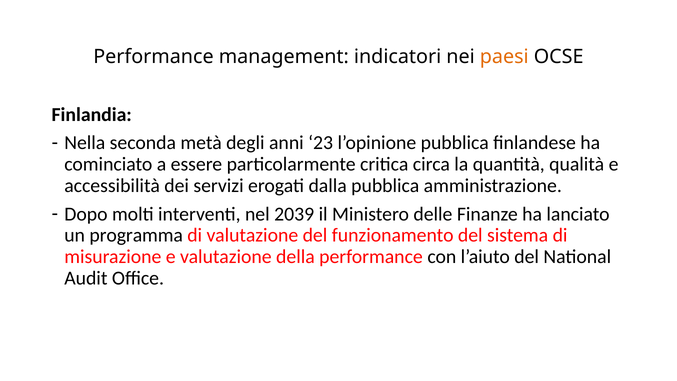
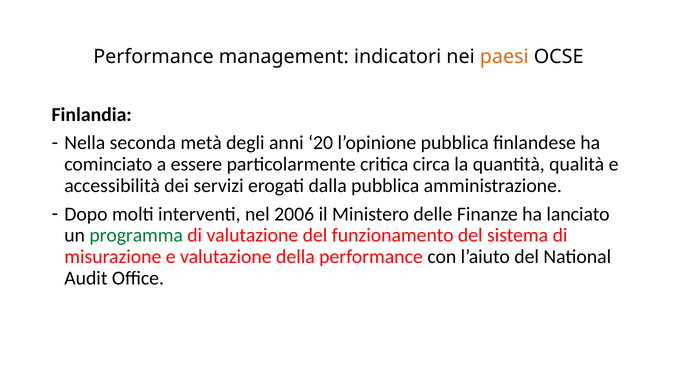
23: 23 -> 20
2039: 2039 -> 2006
programma colour: black -> green
